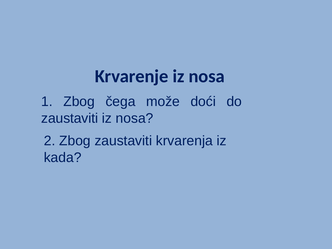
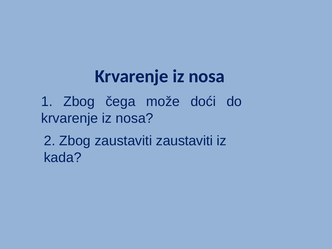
zaustaviti at (70, 118): zaustaviti -> krvarenje
zaustaviti krvarenja: krvarenja -> zaustaviti
